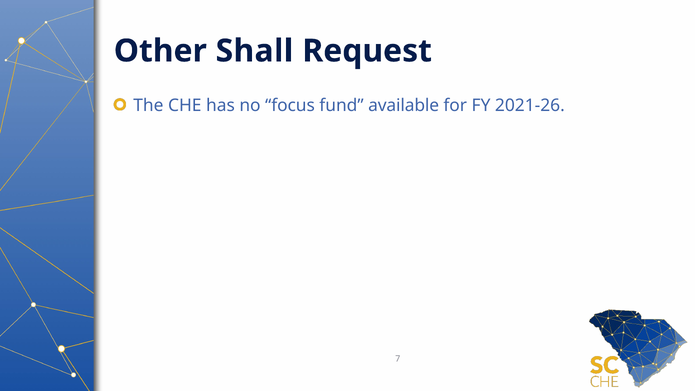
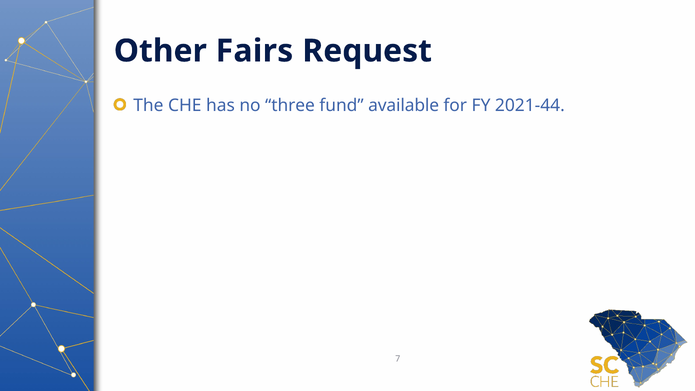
Shall: Shall -> Fairs
focus: focus -> three
2021-26: 2021-26 -> 2021-44
